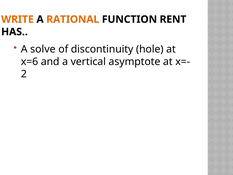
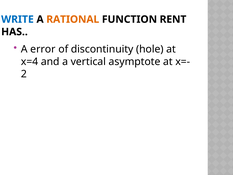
WRITE colour: orange -> blue
solve: solve -> error
x=6: x=6 -> x=4
